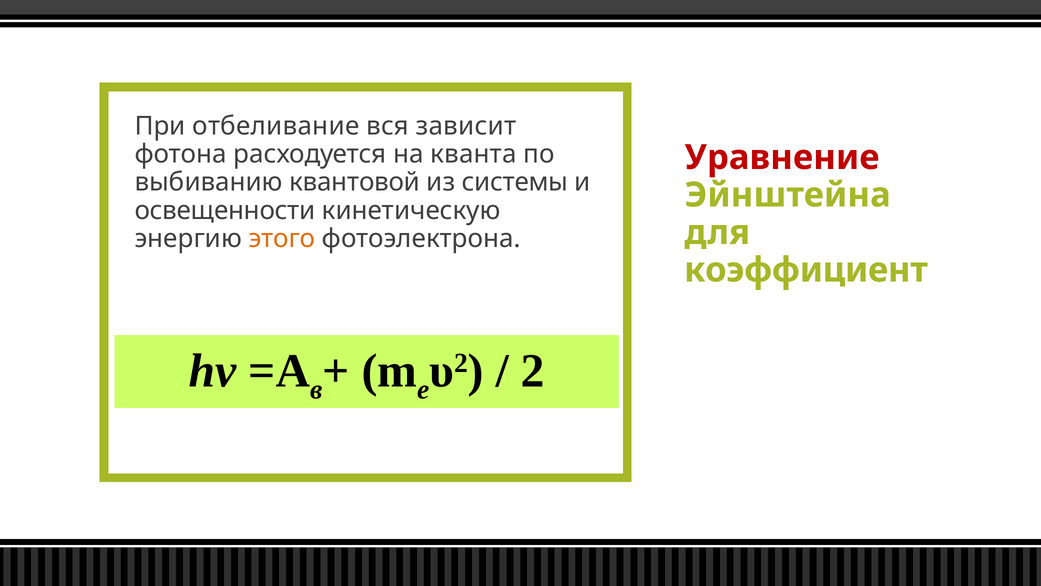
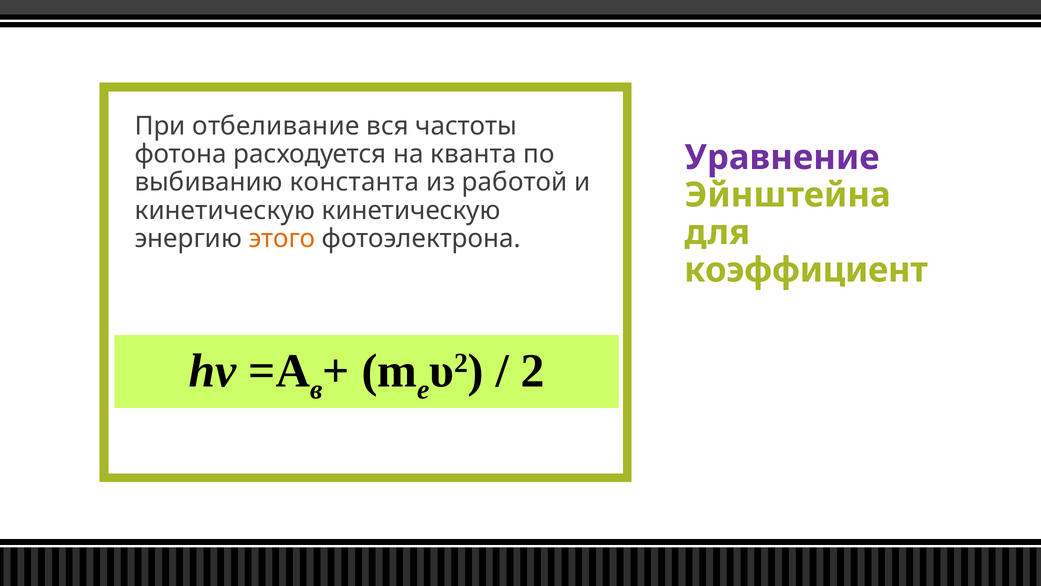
зависит: зависит -> частоты
Уравнение colour: red -> purple
квантовой: квантовой -> константа
системы: системы -> работой
освещенности at (225, 210): освещенности -> кинетическую
